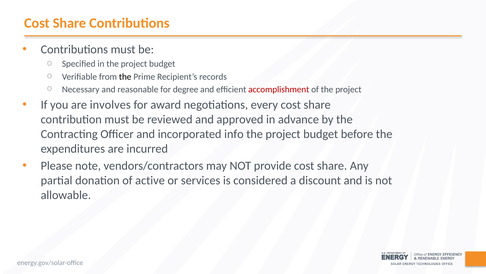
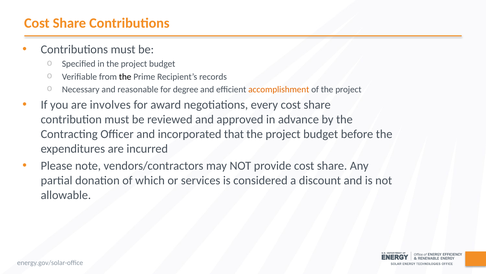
accomplishment colour: red -> orange
info: info -> that
active: active -> which
